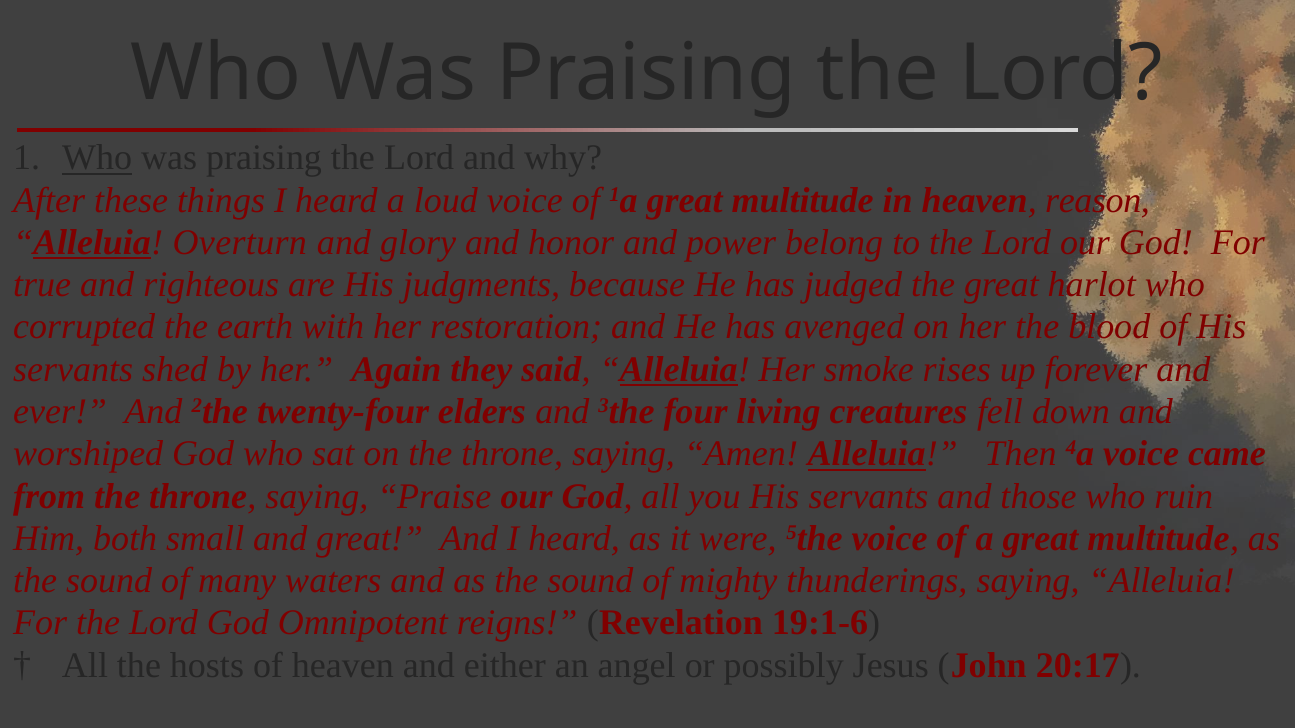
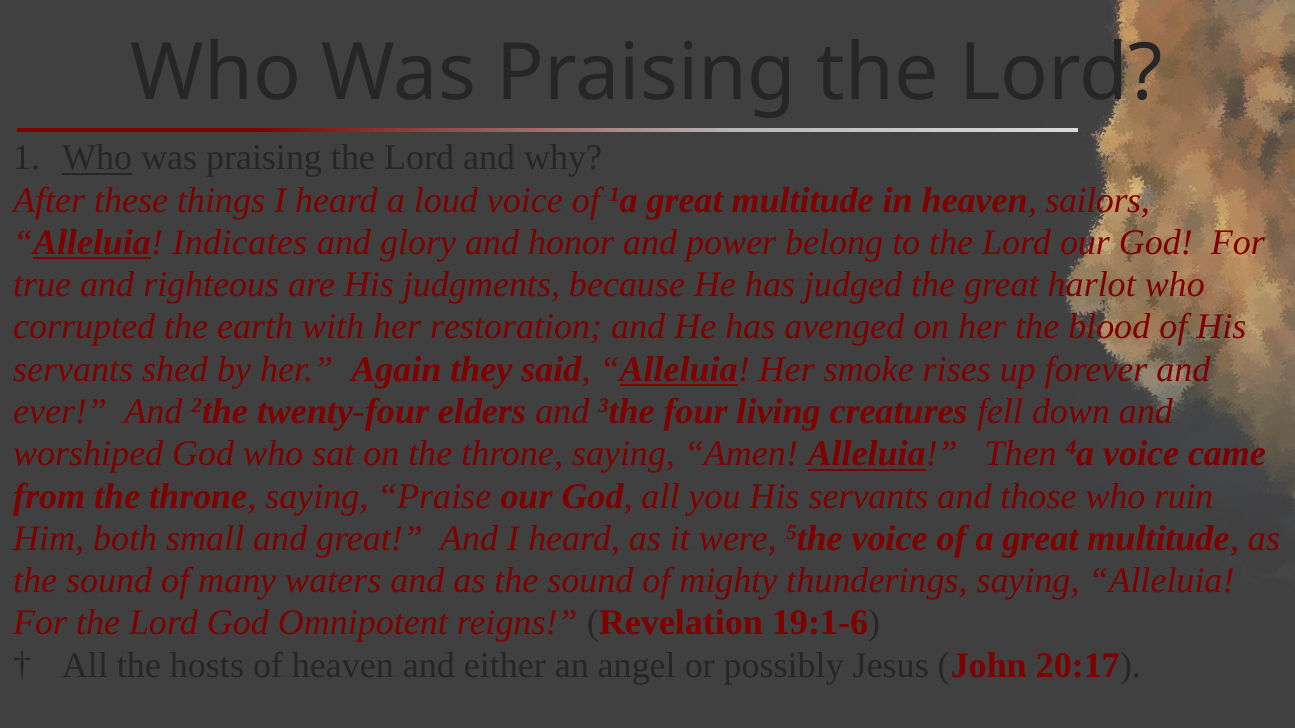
reason: reason -> sailors
Overturn: Overturn -> Indicates
